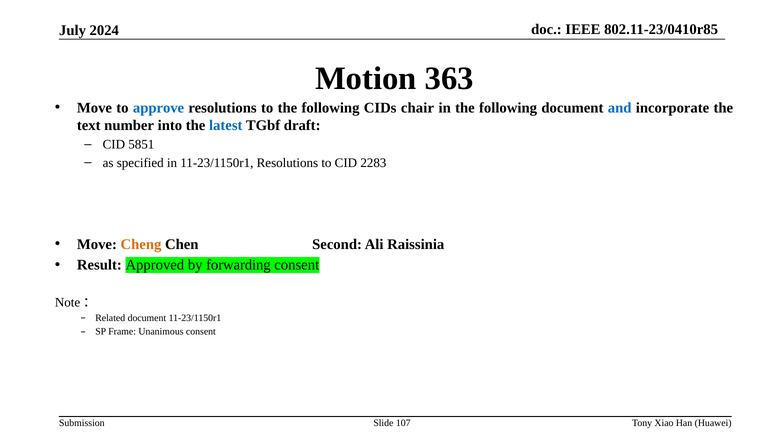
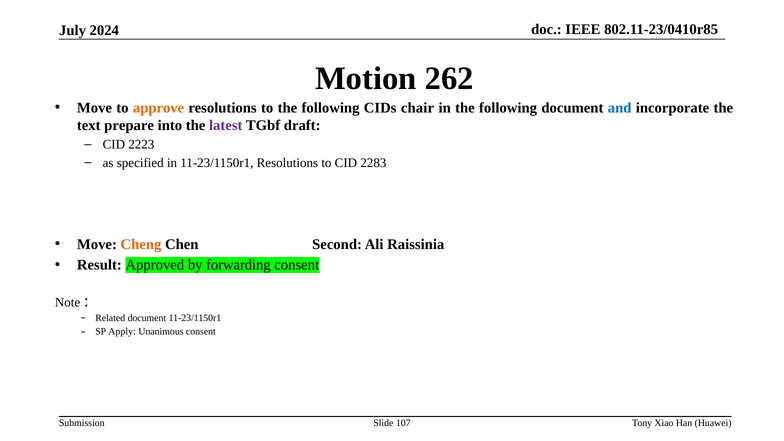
363: 363 -> 262
approve colour: blue -> orange
number: number -> prepare
latest colour: blue -> purple
5851: 5851 -> 2223
Frame: Frame -> Apply
